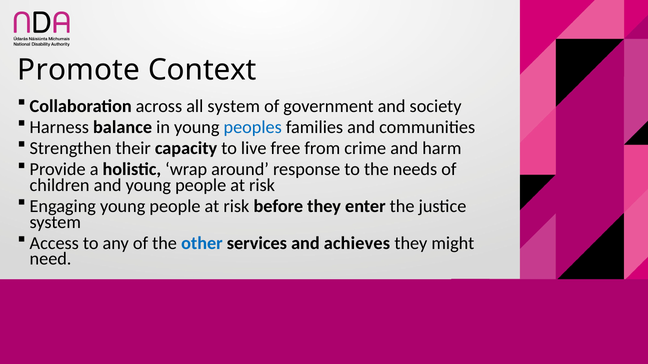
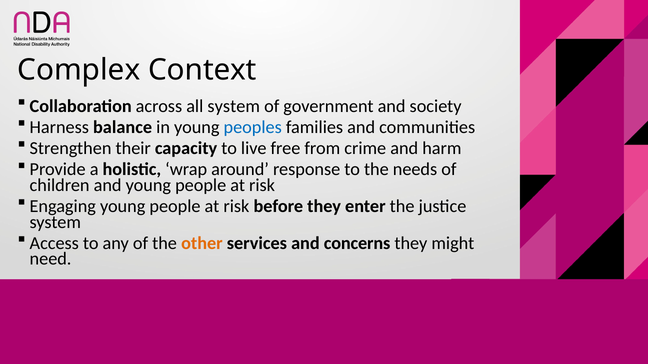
Promote: Promote -> Complex
other colour: blue -> orange
achieves: achieves -> concerns
